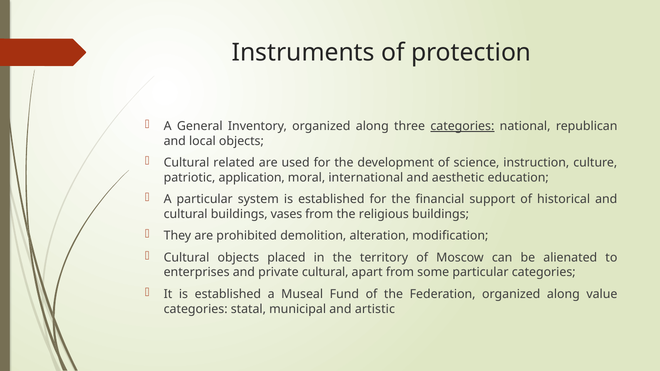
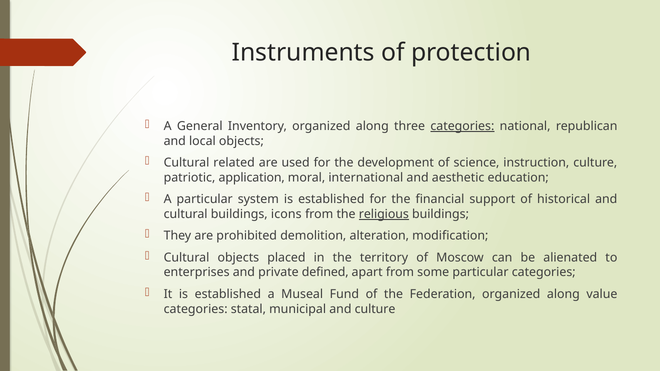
vases: vases -> icons
religious underline: none -> present
private cultural: cultural -> defined
and artistic: artistic -> culture
